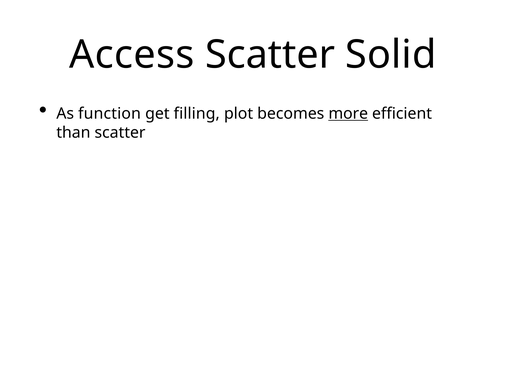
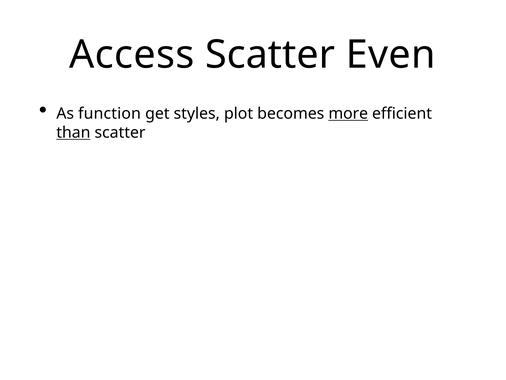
Solid: Solid -> Even
filling: filling -> styles
than underline: none -> present
